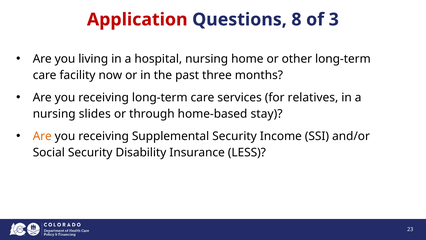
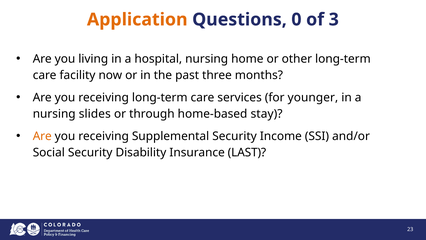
Application colour: red -> orange
8: 8 -> 0
relatives: relatives -> younger
LESS: LESS -> LAST
